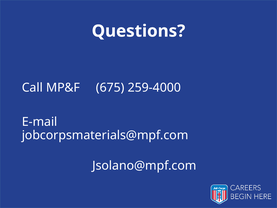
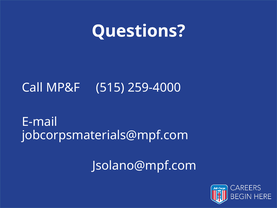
675: 675 -> 515
